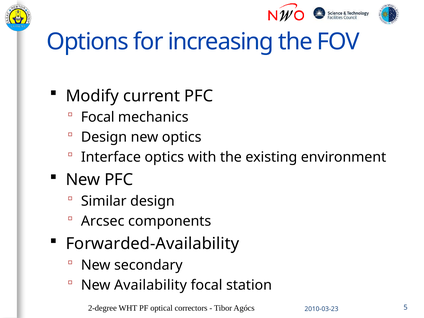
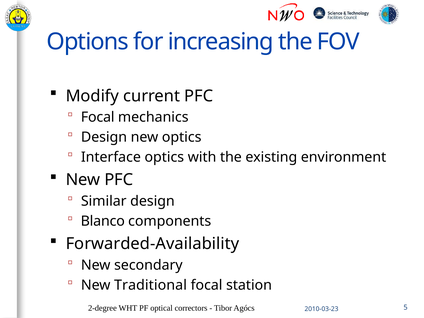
Arcsec: Arcsec -> Blanco
Availability: Availability -> Traditional
